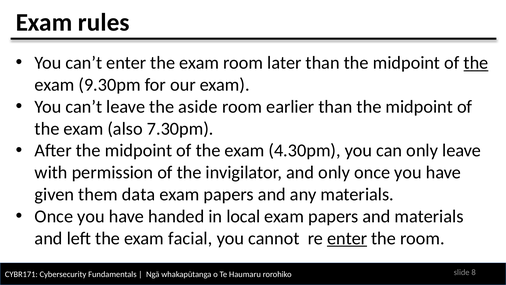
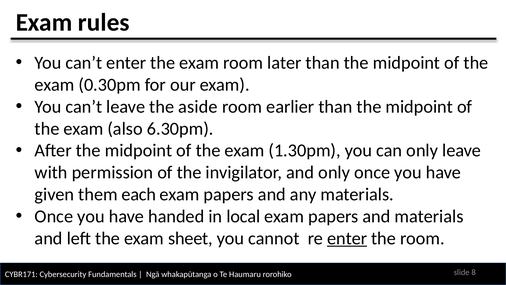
the at (476, 63) underline: present -> none
9.30pm: 9.30pm -> 0.30pm
7.30pm: 7.30pm -> 6.30pm
4.30pm: 4.30pm -> 1.30pm
data: data -> each
facial: facial -> sheet
